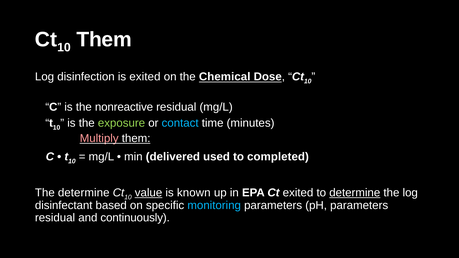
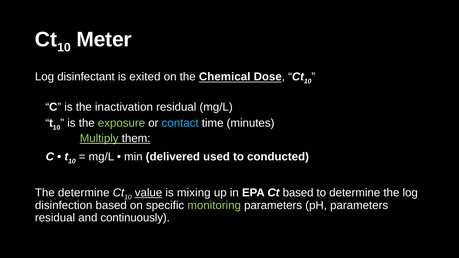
Them at (104, 40): Them -> Meter
disinfection: disinfection -> disinfectant
nonreactive: nonreactive -> inactivation
Multiply colour: pink -> light green
completed: completed -> conducted
known: known -> mixing
Ct exited: exited -> based
determine at (355, 193) underline: present -> none
disinfectant: disinfectant -> disinfection
monitoring colour: light blue -> light green
